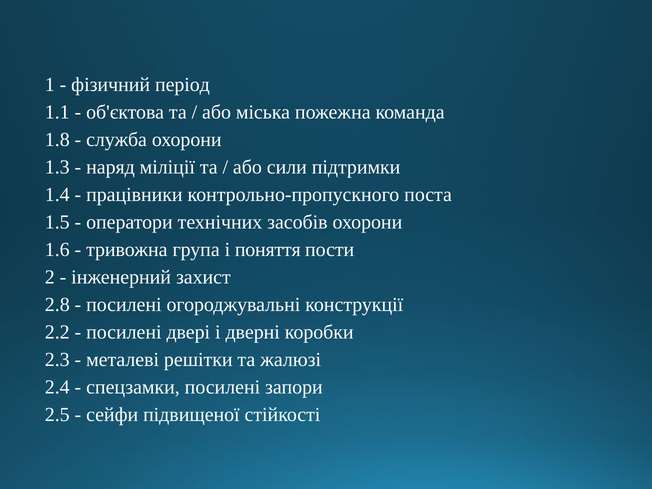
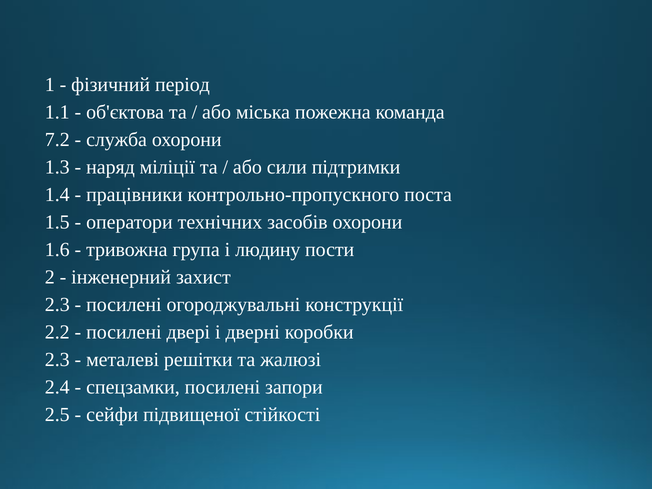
1.8: 1.8 -> 7.2
поняття: поняття -> людину
2.8 at (57, 305): 2.8 -> 2.3
